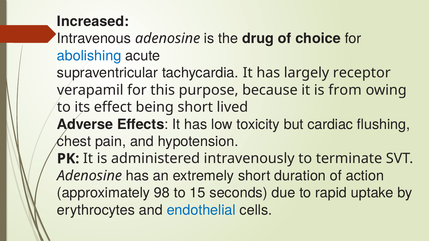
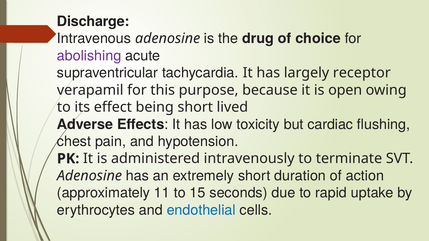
Increased: Increased -> Discharge
abolishing colour: blue -> purple
from: from -> open
98: 98 -> 11
